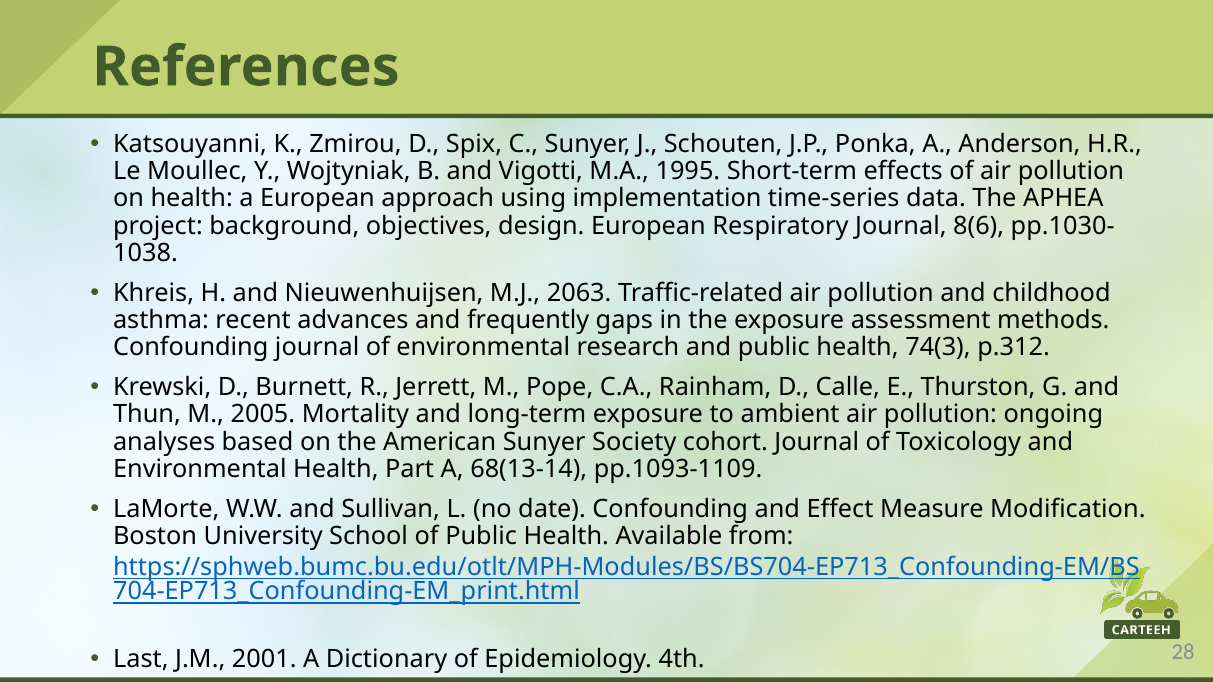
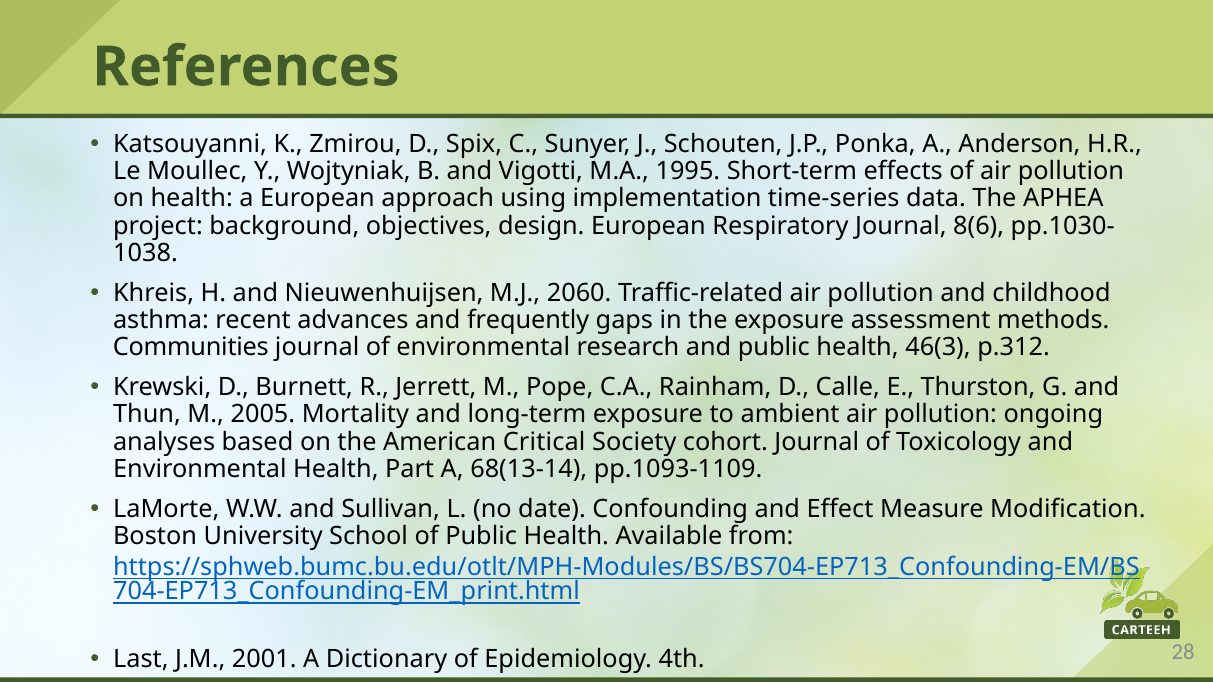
2063: 2063 -> 2060
Confounding at (191, 348): Confounding -> Communities
74(3: 74(3 -> 46(3
American Sunyer: Sunyer -> Critical
